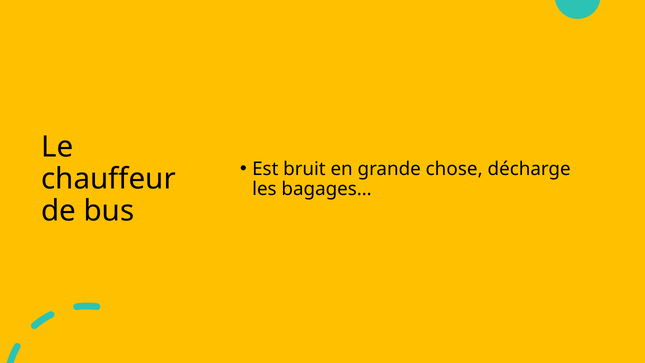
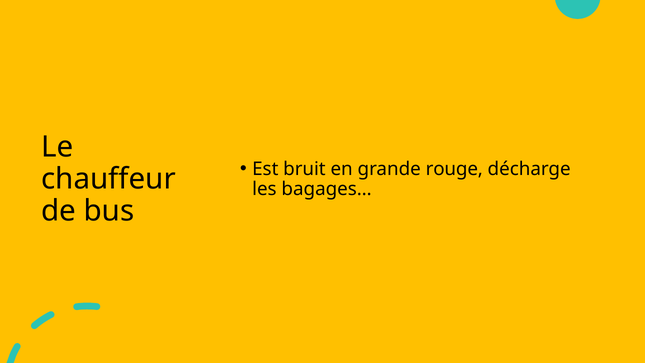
chose: chose -> rouge
